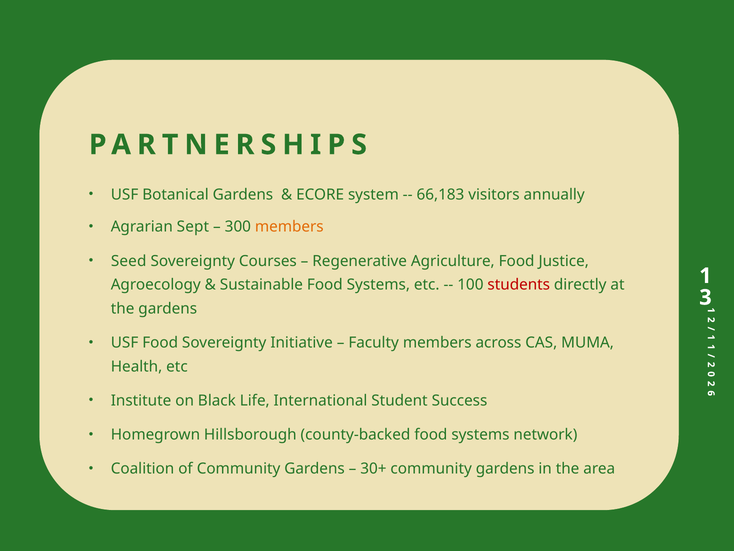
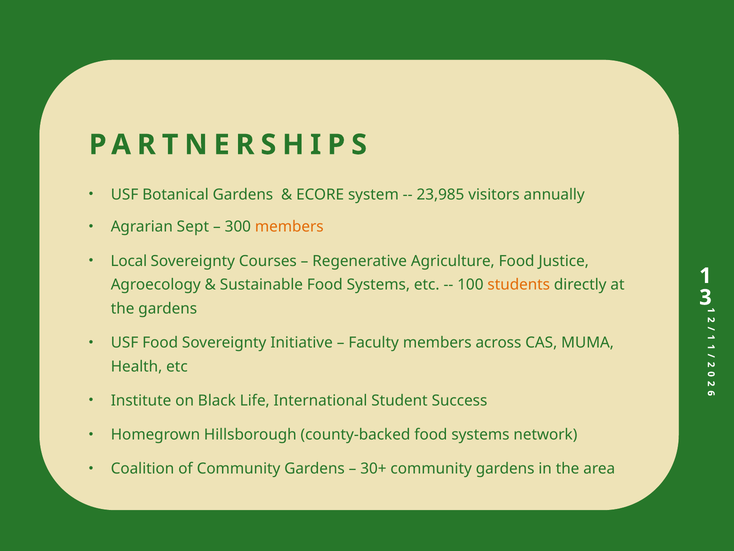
66,183: 66,183 -> 23,985
Seed: Seed -> Local
students colour: red -> orange
